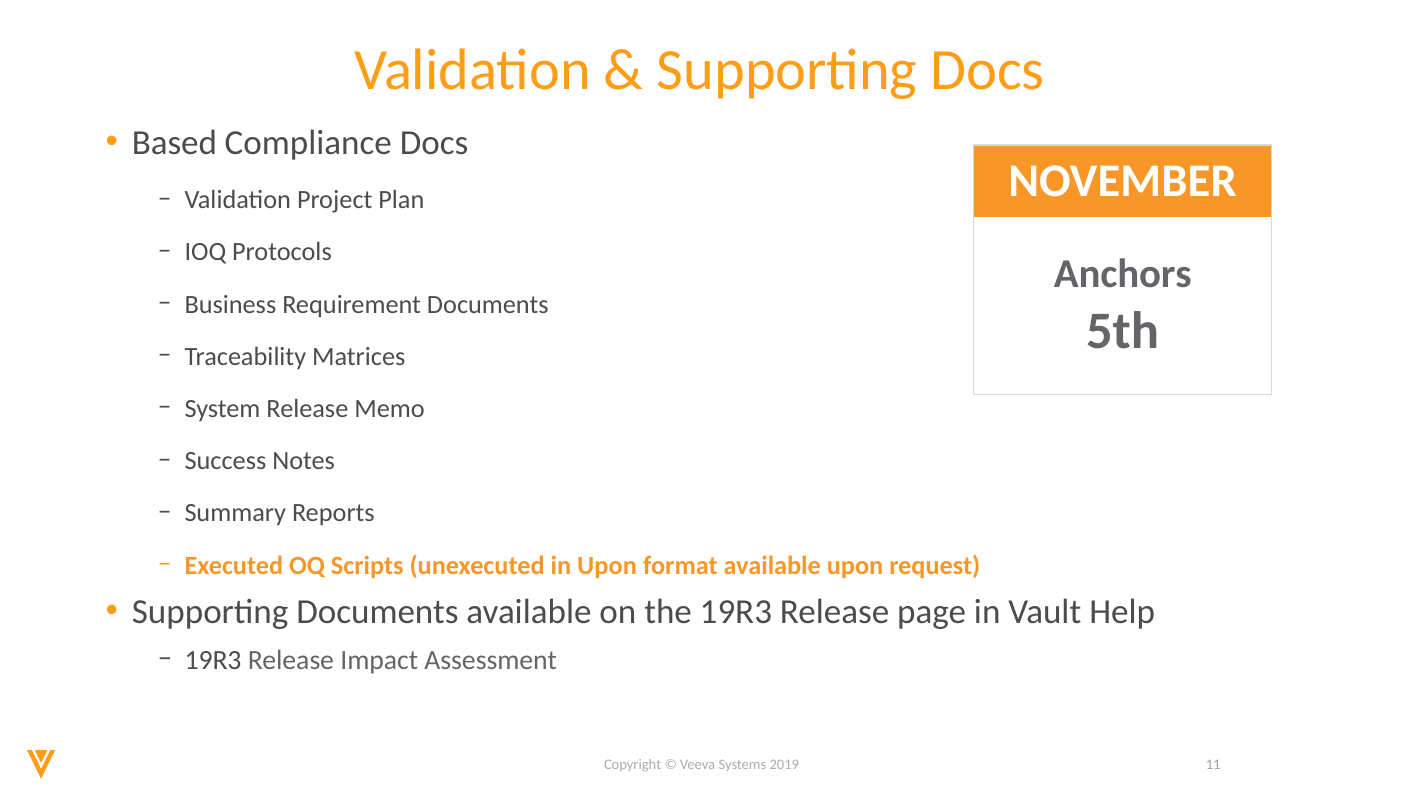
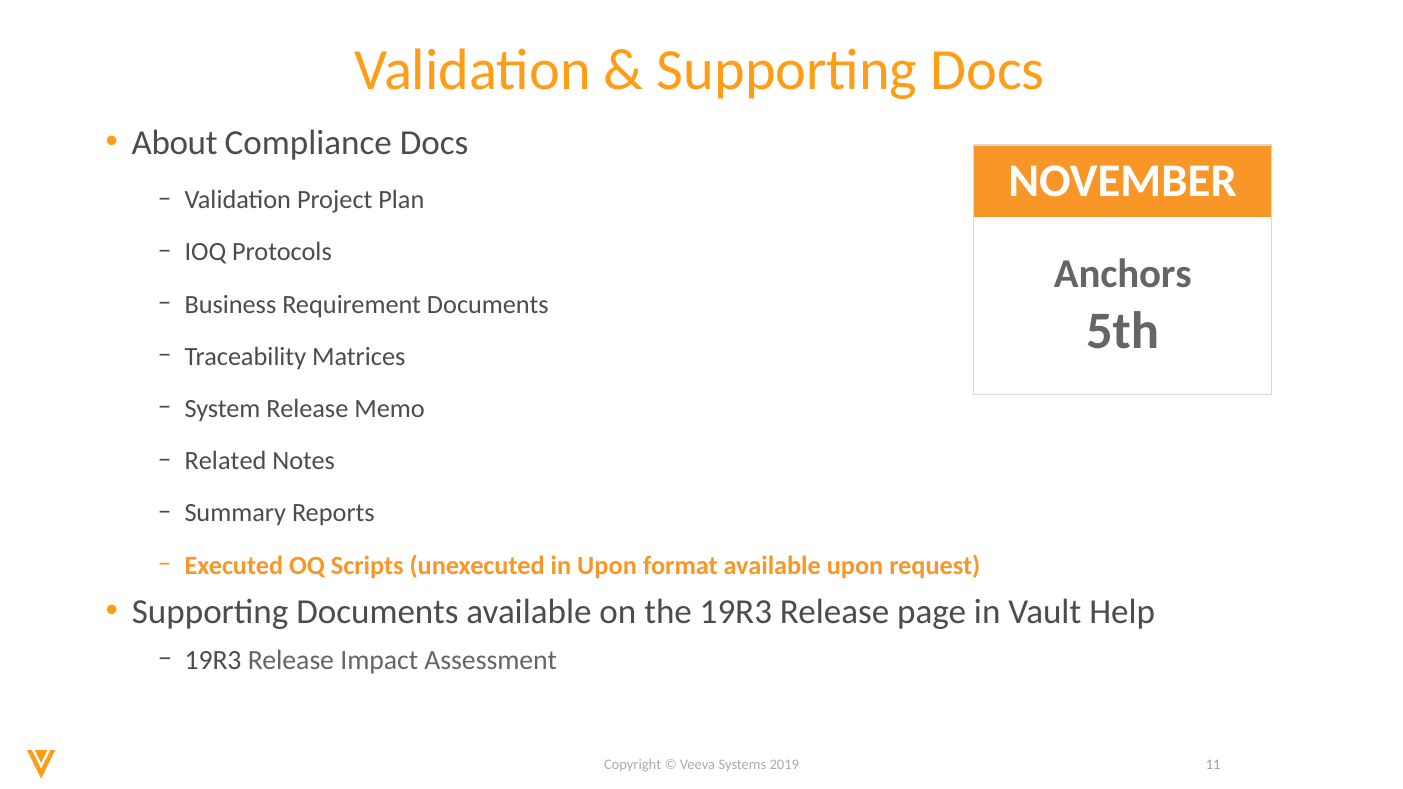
Based: Based -> About
Success: Success -> Related
